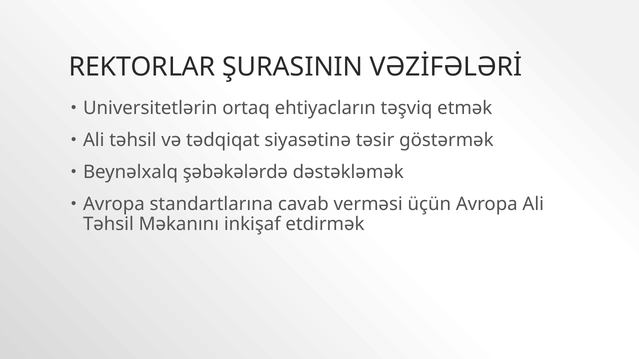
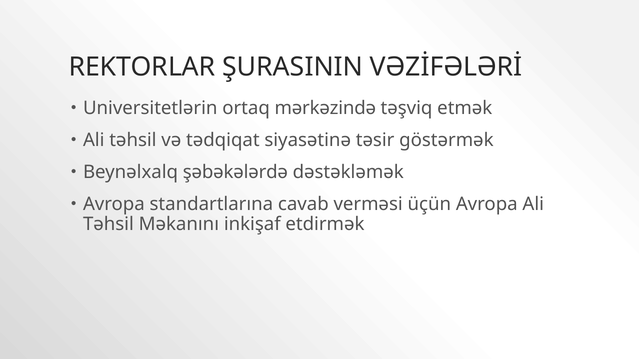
ehtiyacların: ehtiyacların -> mərkəzində
